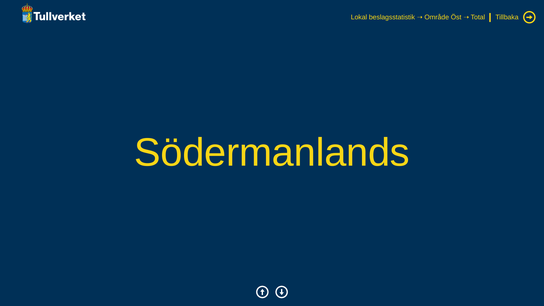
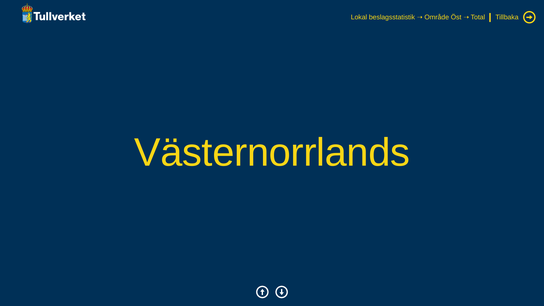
Södermanlands: Södermanlands -> Västernorrlands
